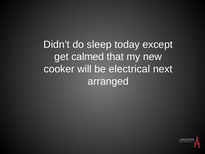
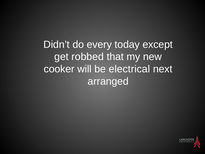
sleep: sleep -> every
calmed: calmed -> robbed
